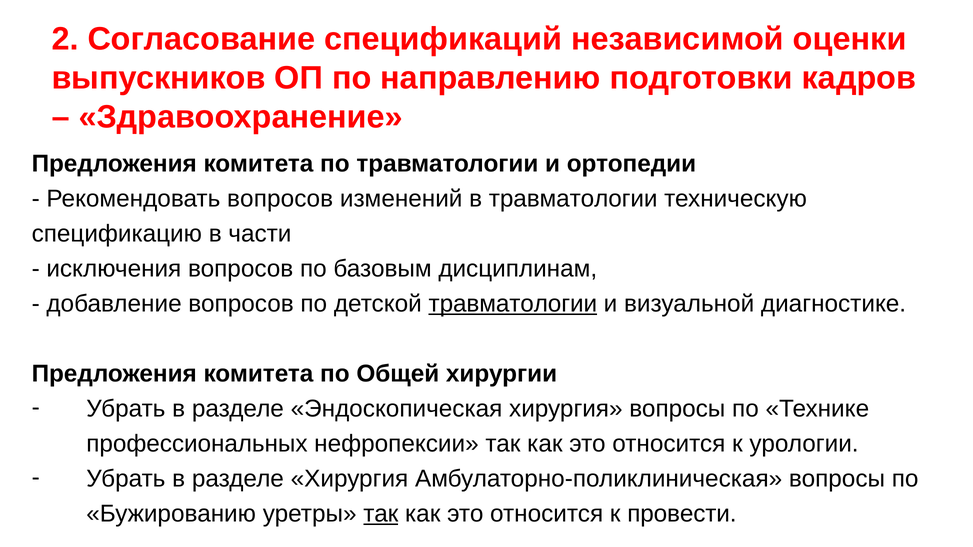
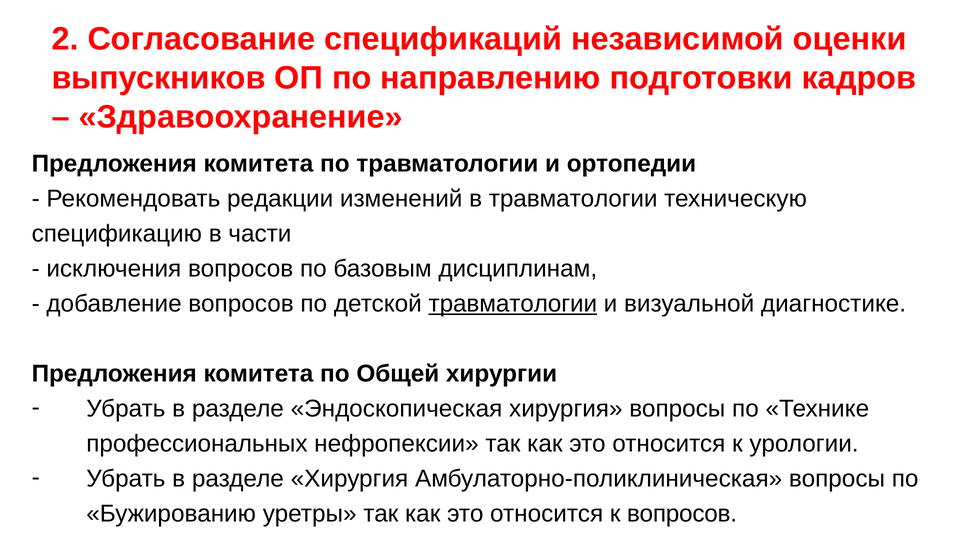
Рекомендовать вопросов: вопросов -> редакции
так at (381, 514) underline: present -> none
к провести: провести -> вопросов
